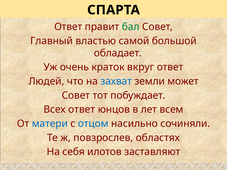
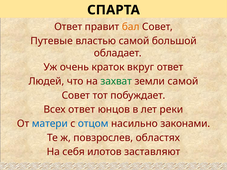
бал colour: green -> orange
Главный: Главный -> Путевые
захват colour: blue -> green
земли может: может -> самой
всем: всем -> реки
сочиняли: сочиняли -> законами
